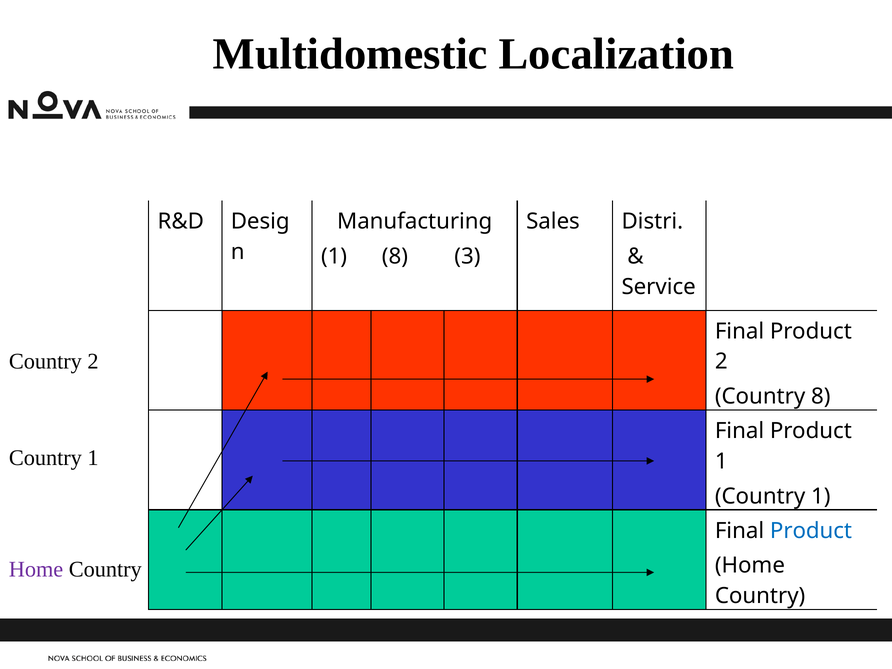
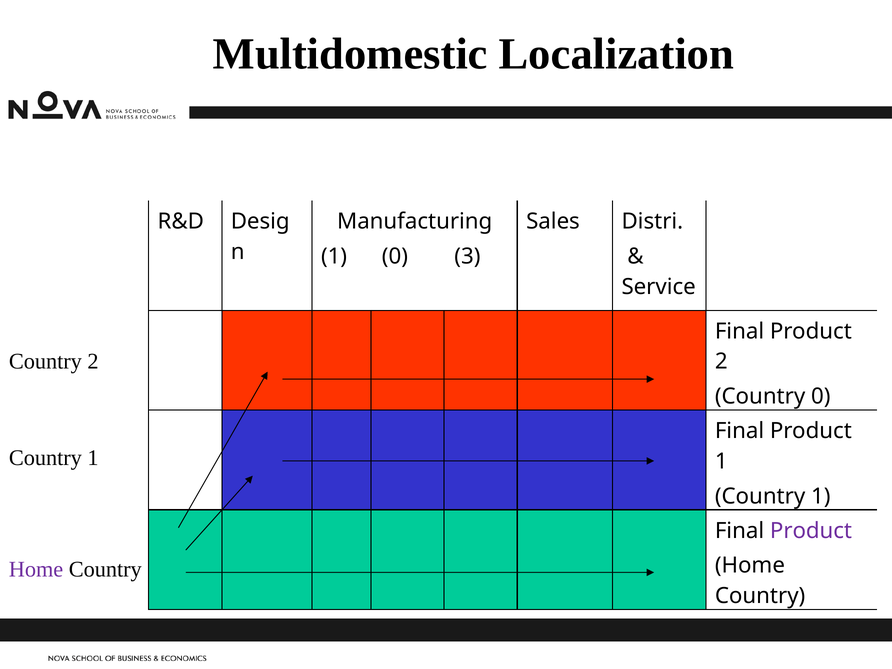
1 8: 8 -> 0
Country 8: 8 -> 0
Product at (811, 531) colour: blue -> purple
